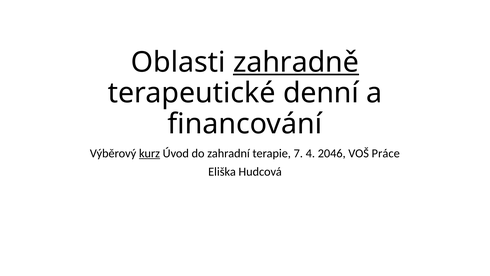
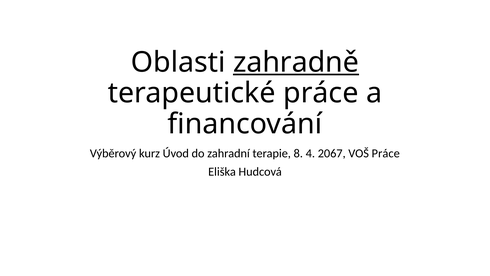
terapeutické denní: denní -> práce
kurz underline: present -> none
7: 7 -> 8
2046: 2046 -> 2067
